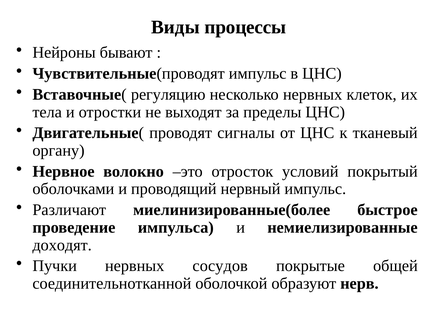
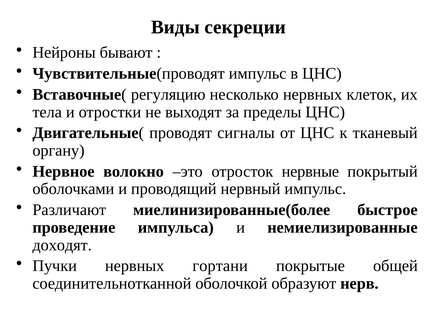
процессы: процессы -> секреции
условий: условий -> нервные
сосудов: сосудов -> гортани
